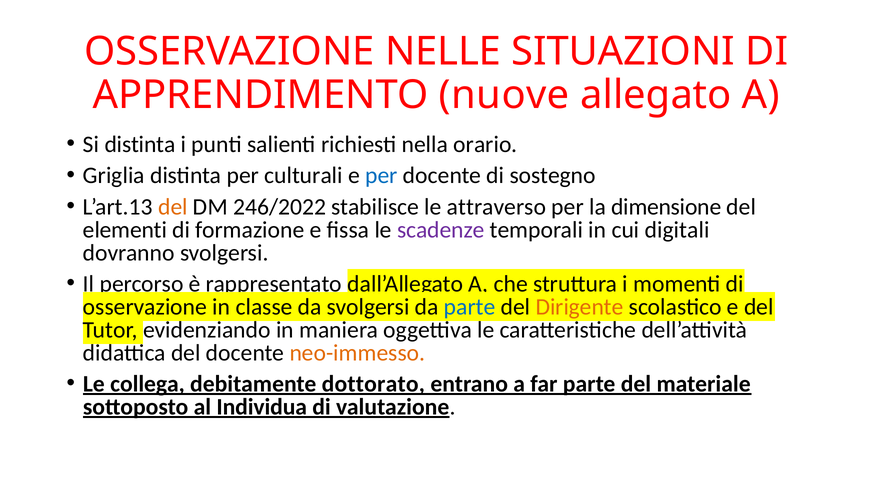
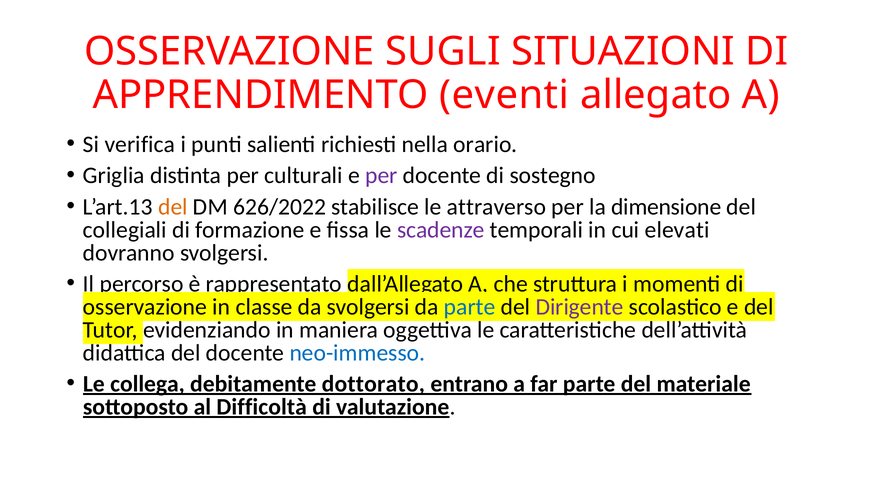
NELLE: NELLE -> SUGLI
nuove: nuove -> eventi
Si distinta: distinta -> verifica
per at (381, 176) colour: blue -> purple
246/2022: 246/2022 -> 626/2022
elementi: elementi -> collegiali
digitali: digitali -> elevati
Dirigente colour: orange -> purple
neo-immesso colour: orange -> blue
Individua: Individua -> Difficoltà
